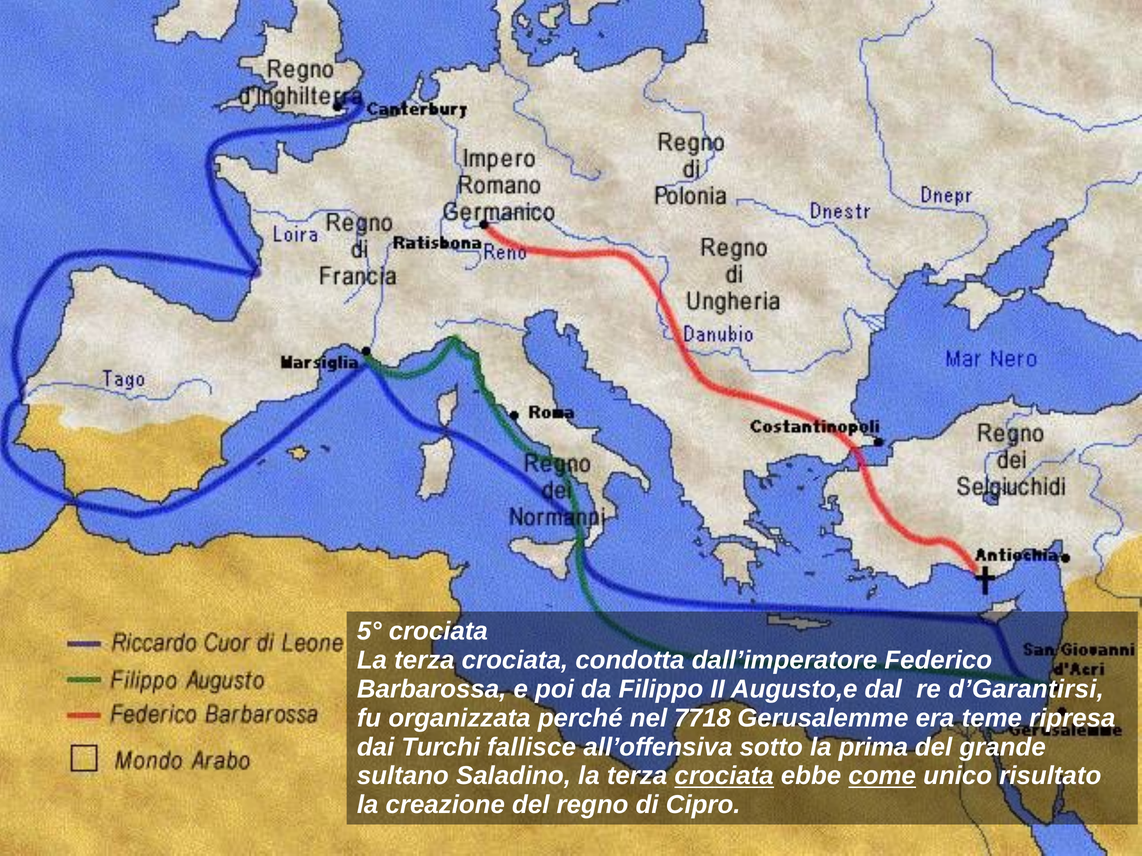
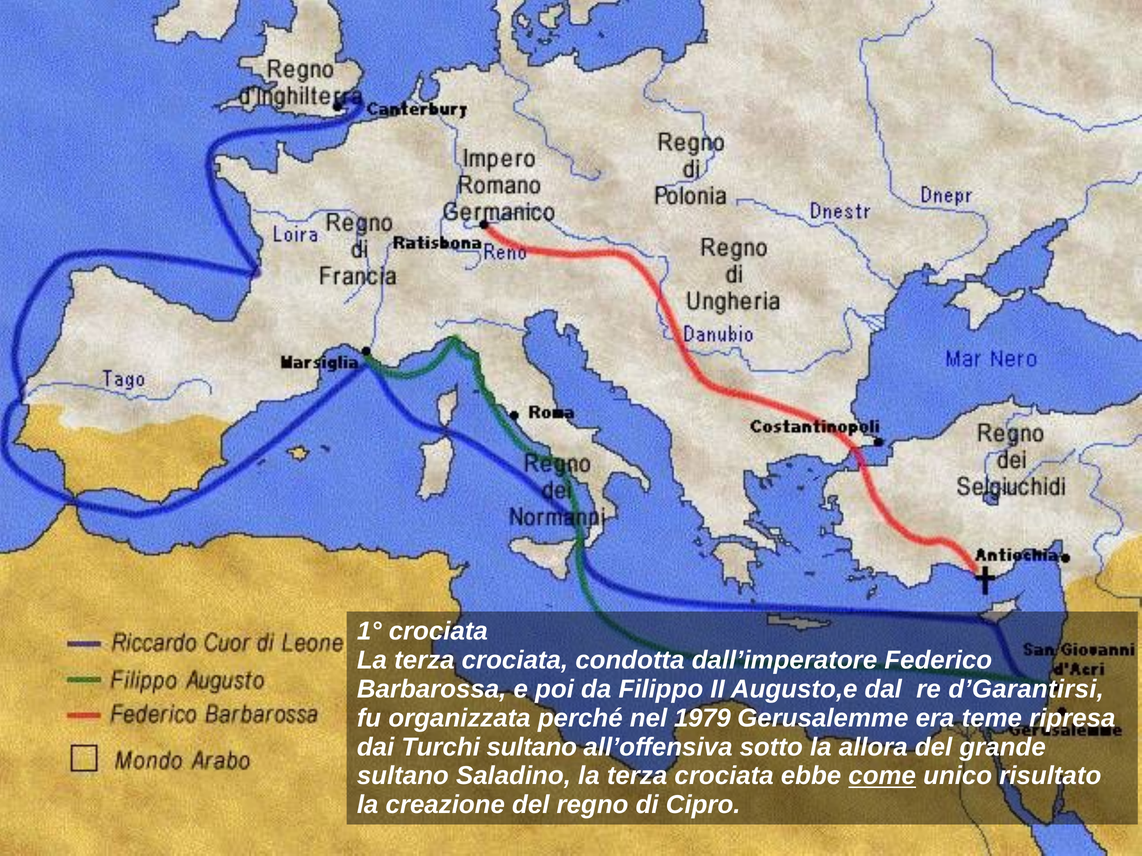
5°: 5° -> 1°
7718: 7718 -> 1979
Turchi fallisce: fallisce -> sultano
prima: prima -> allora
crociata at (724, 776) underline: present -> none
